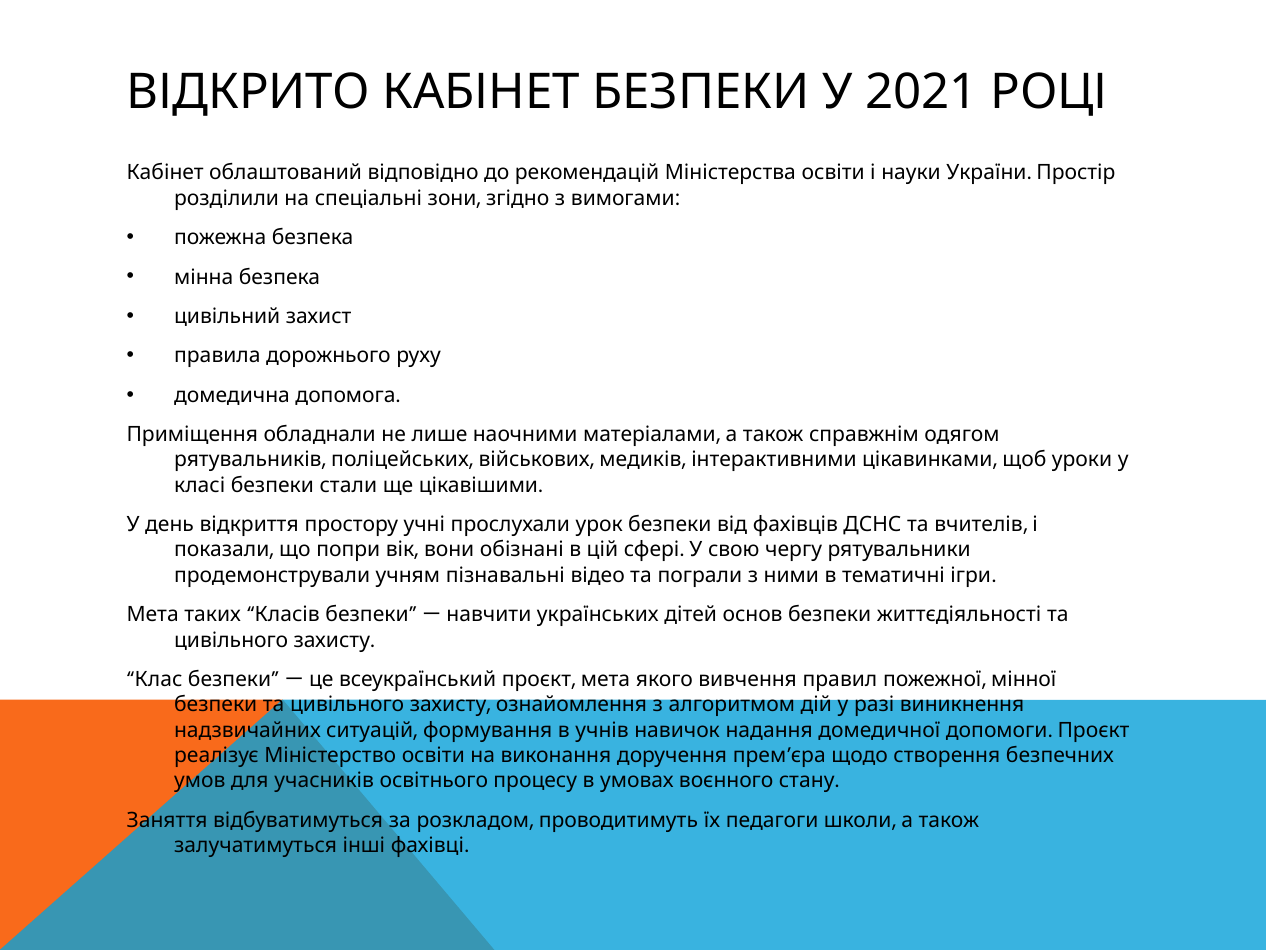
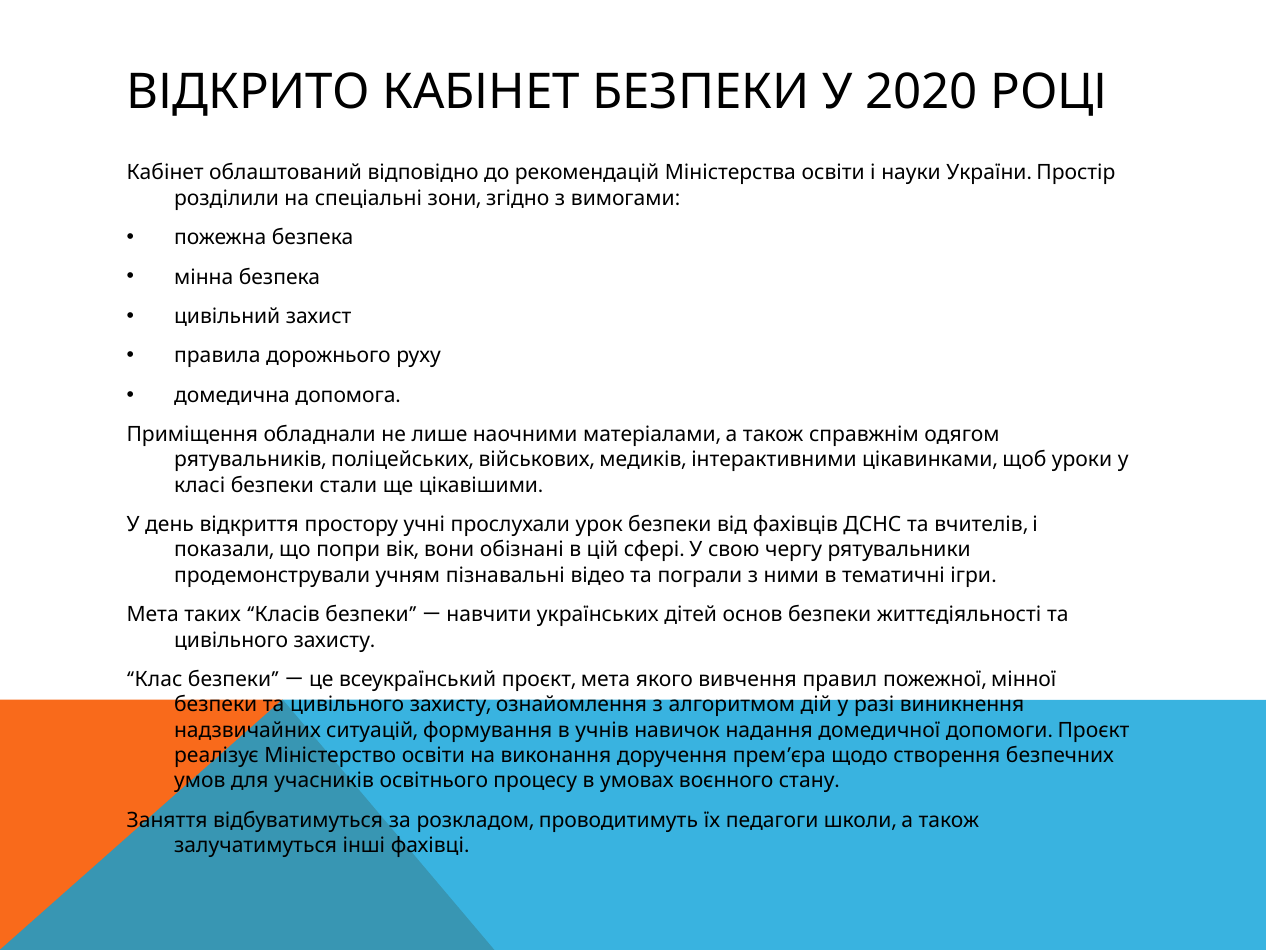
2021: 2021 -> 2020
